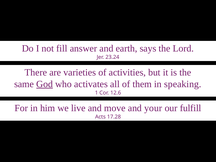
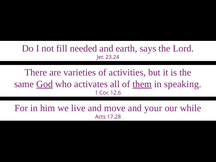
answer: answer -> needed
them underline: none -> present
fulfill: fulfill -> while
